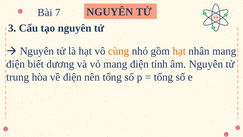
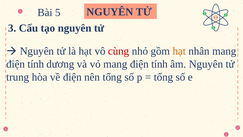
7: 7 -> 5
cùng colour: orange -> red
biết at (36, 64): biết -> tính
